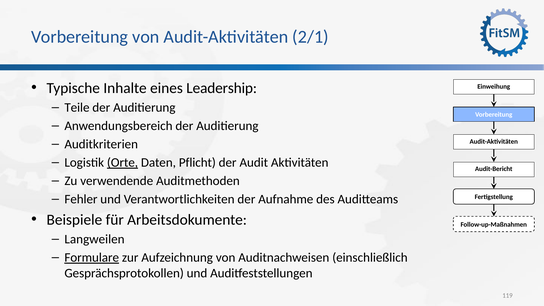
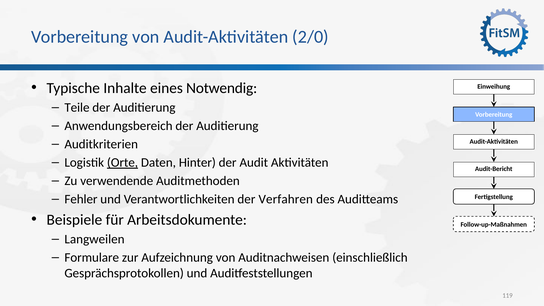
2/1: 2/1 -> 2/0
Leadership: Leadership -> Notwendig
Pflicht: Pflicht -> Hinter
Aufnahme: Aufnahme -> Verfahren
Formulare underline: present -> none
